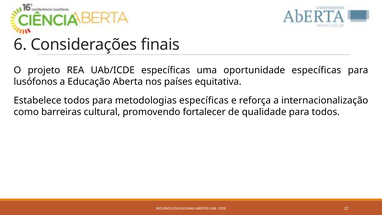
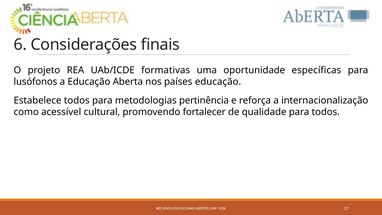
UAb/ICDE específicas: específicas -> formativas
países equitativa: equitativa -> educação
metodologias específicas: específicas -> pertinência
barreiras: barreiras -> acessível
